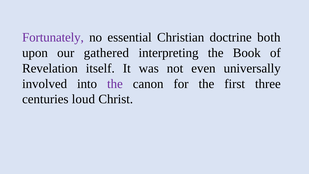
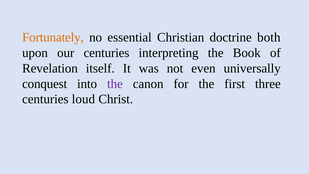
Fortunately colour: purple -> orange
our gathered: gathered -> centuries
involved: involved -> conquest
